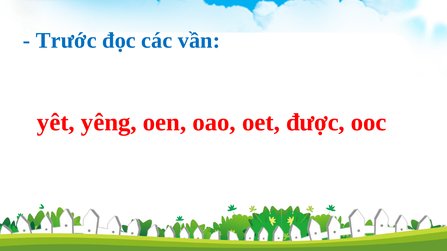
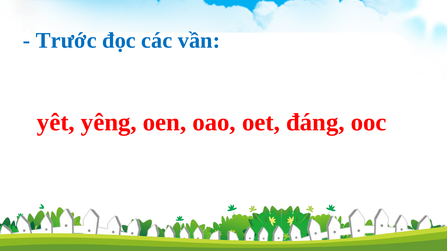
được: được -> đáng
